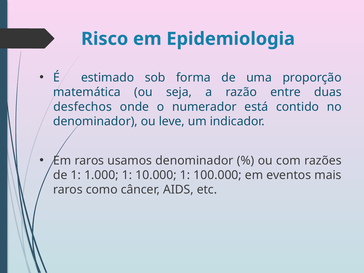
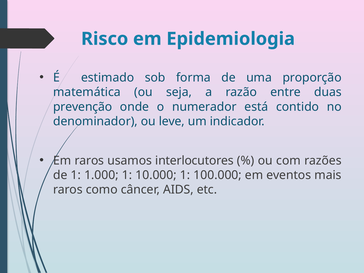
desfechos: desfechos -> prevenção
usamos denominador: denominador -> interlocutores
